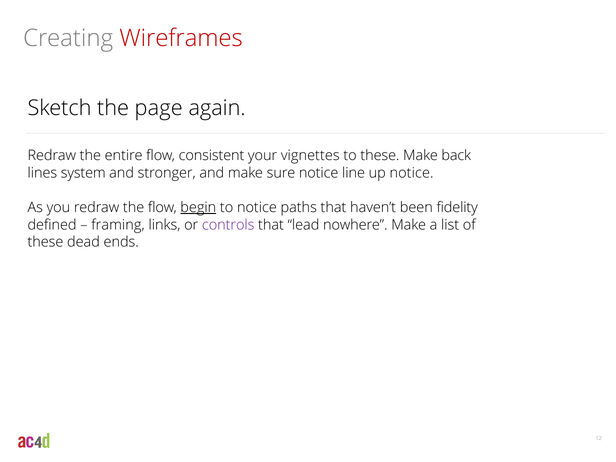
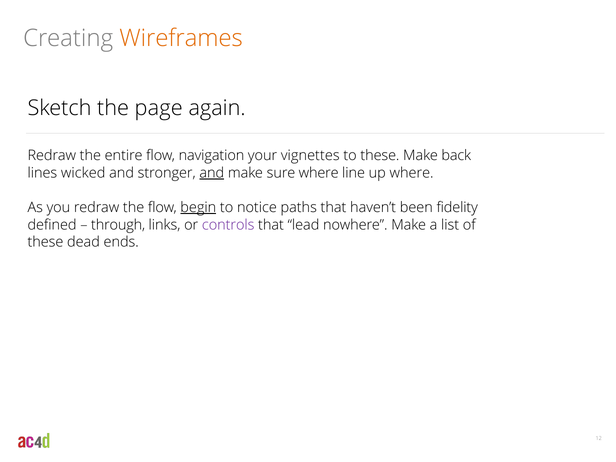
Wireframes colour: red -> orange
consistent: consistent -> navigation
system: system -> wicked
and at (212, 173) underline: none -> present
sure notice: notice -> where
up notice: notice -> where
framing: framing -> through
